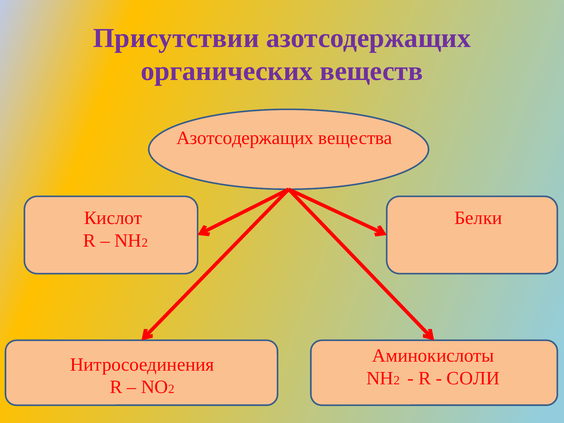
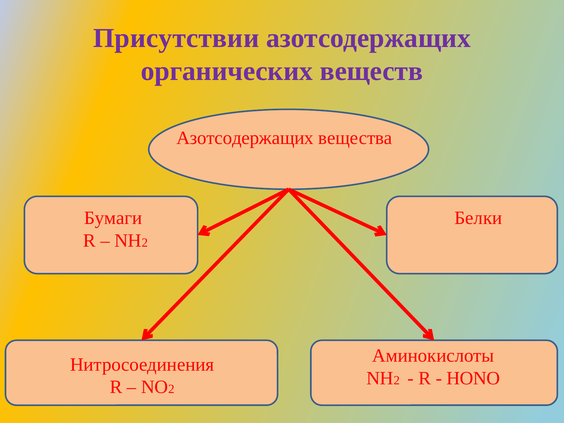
Кислот: Кислот -> Бумаги
СОЛИ: СОЛИ -> HONO
